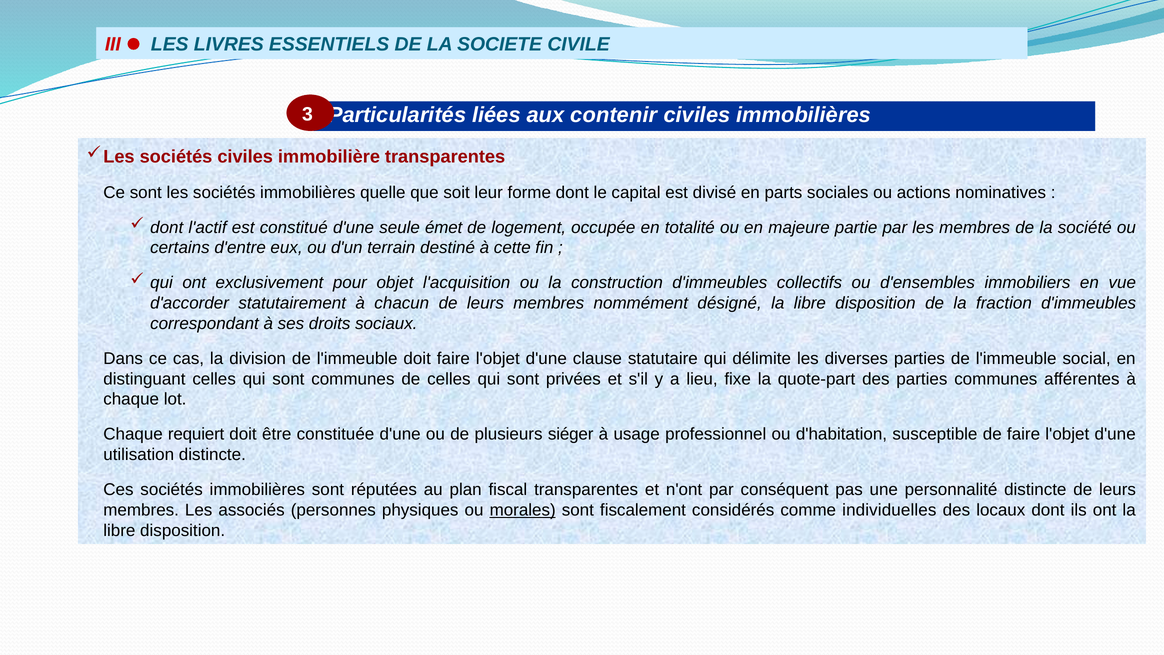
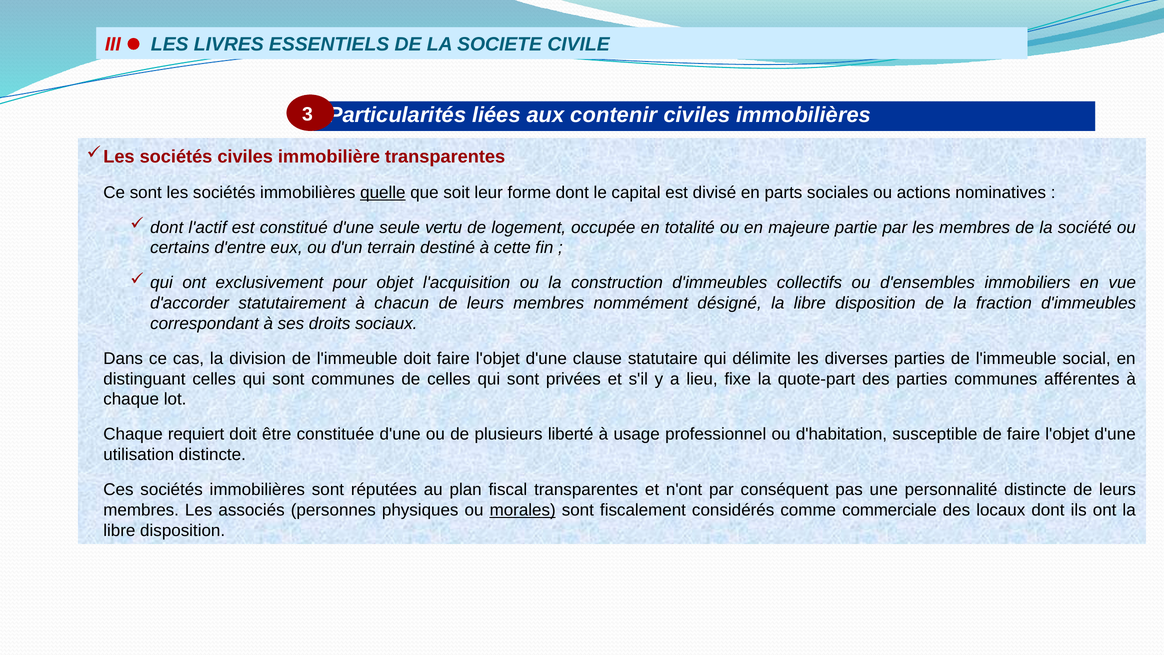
quelle underline: none -> present
émet: émet -> vertu
siéger: siéger -> liberté
individuelles: individuelles -> commerciale
